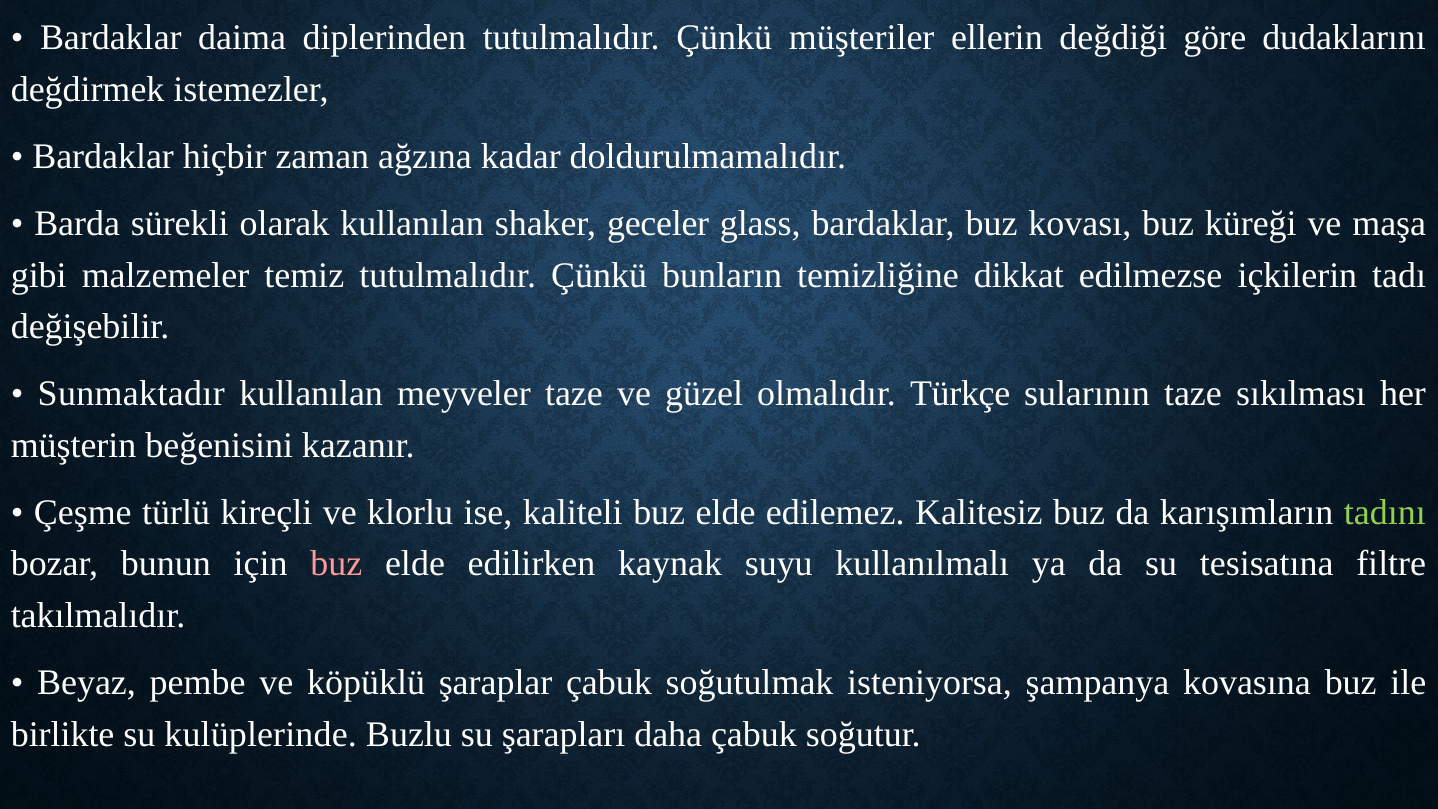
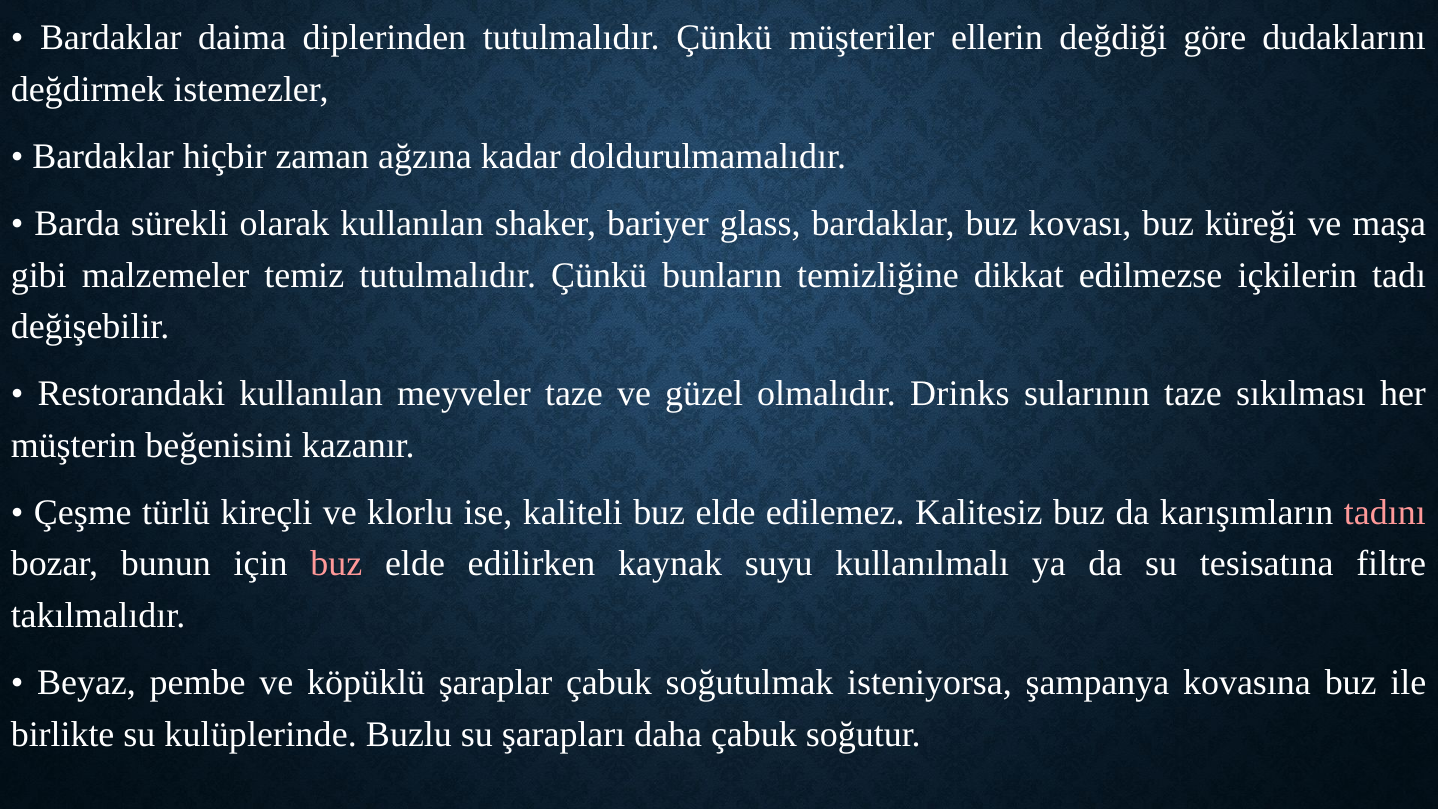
geceler: geceler -> bariyer
Sunmaktadır: Sunmaktadır -> Restorandaki
Türkçe: Türkçe -> Drinks
tadını colour: light green -> pink
